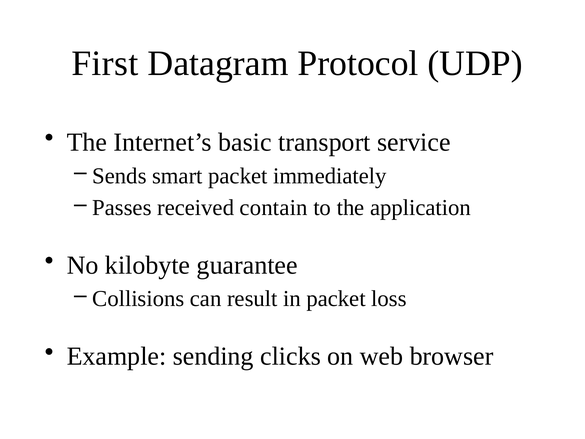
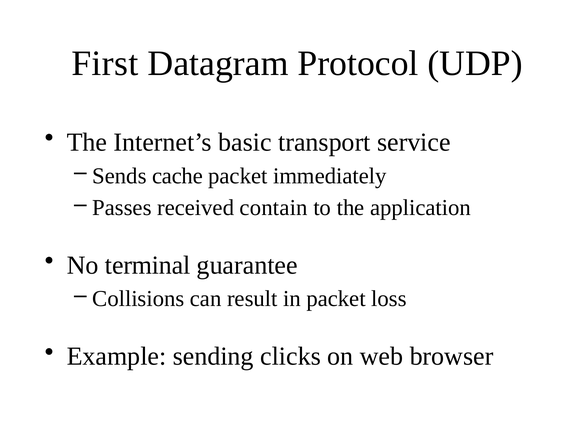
smart: smart -> cache
kilobyte: kilobyte -> terminal
